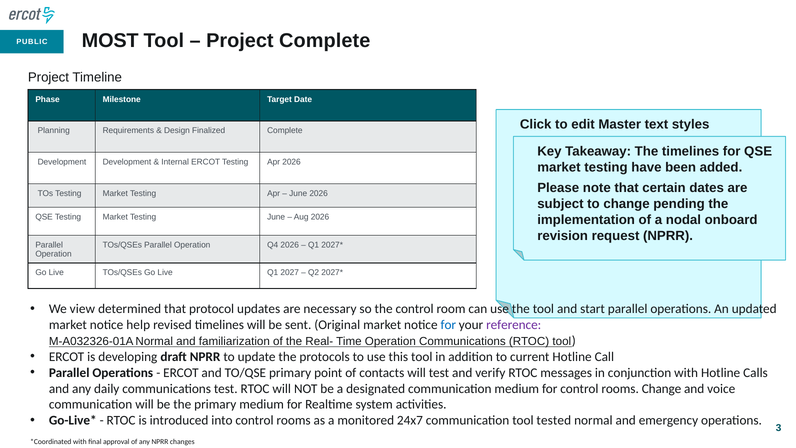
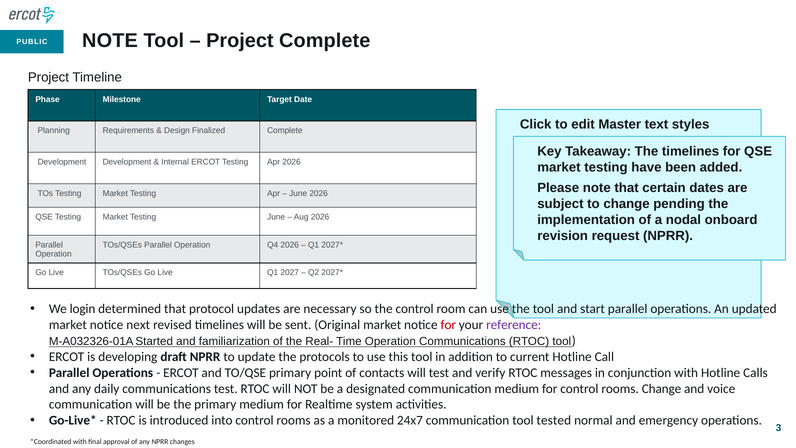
MOST at (110, 40): MOST -> NOTE
view: view -> login
help: help -> next
for at (448, 325) colour: blue -> red
M-A032326-01A Normal: Normal -> Started
